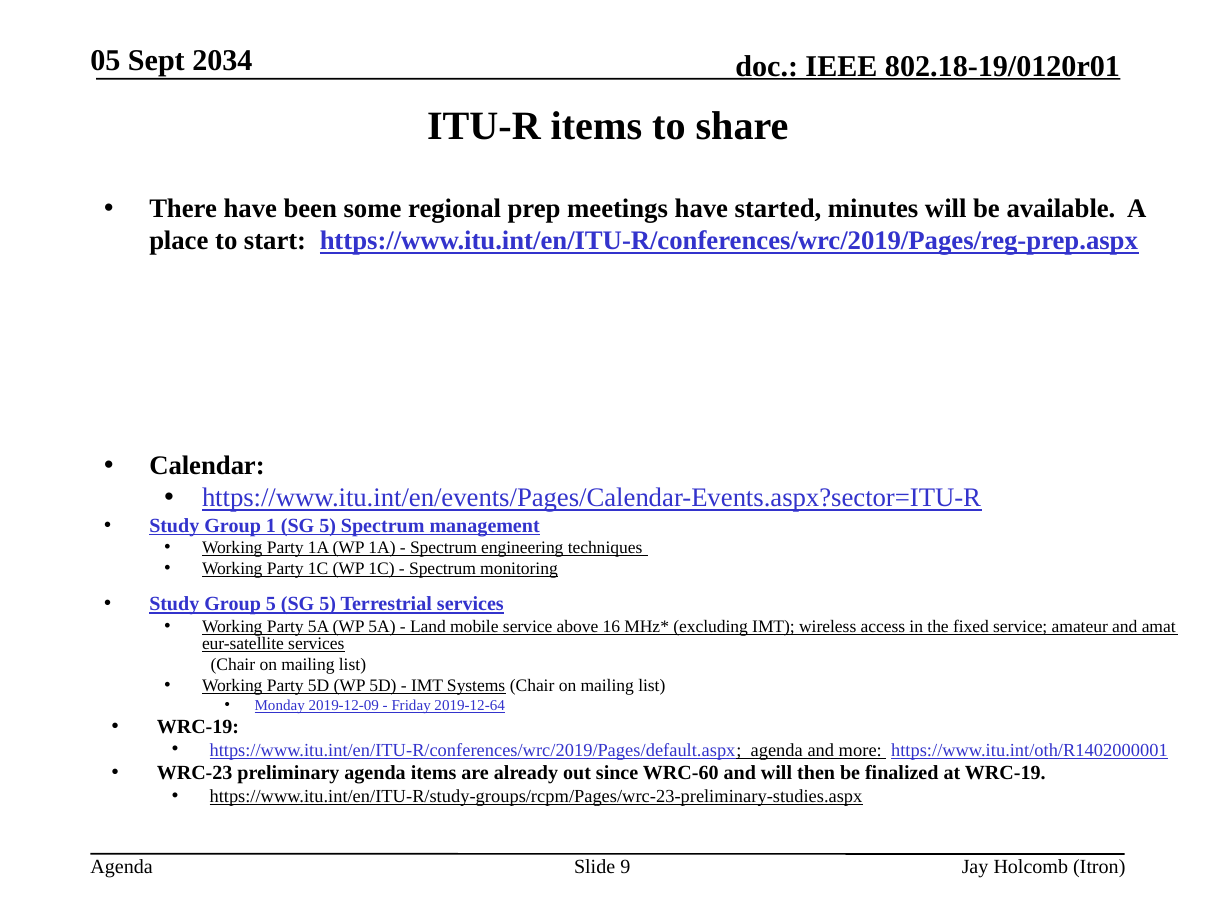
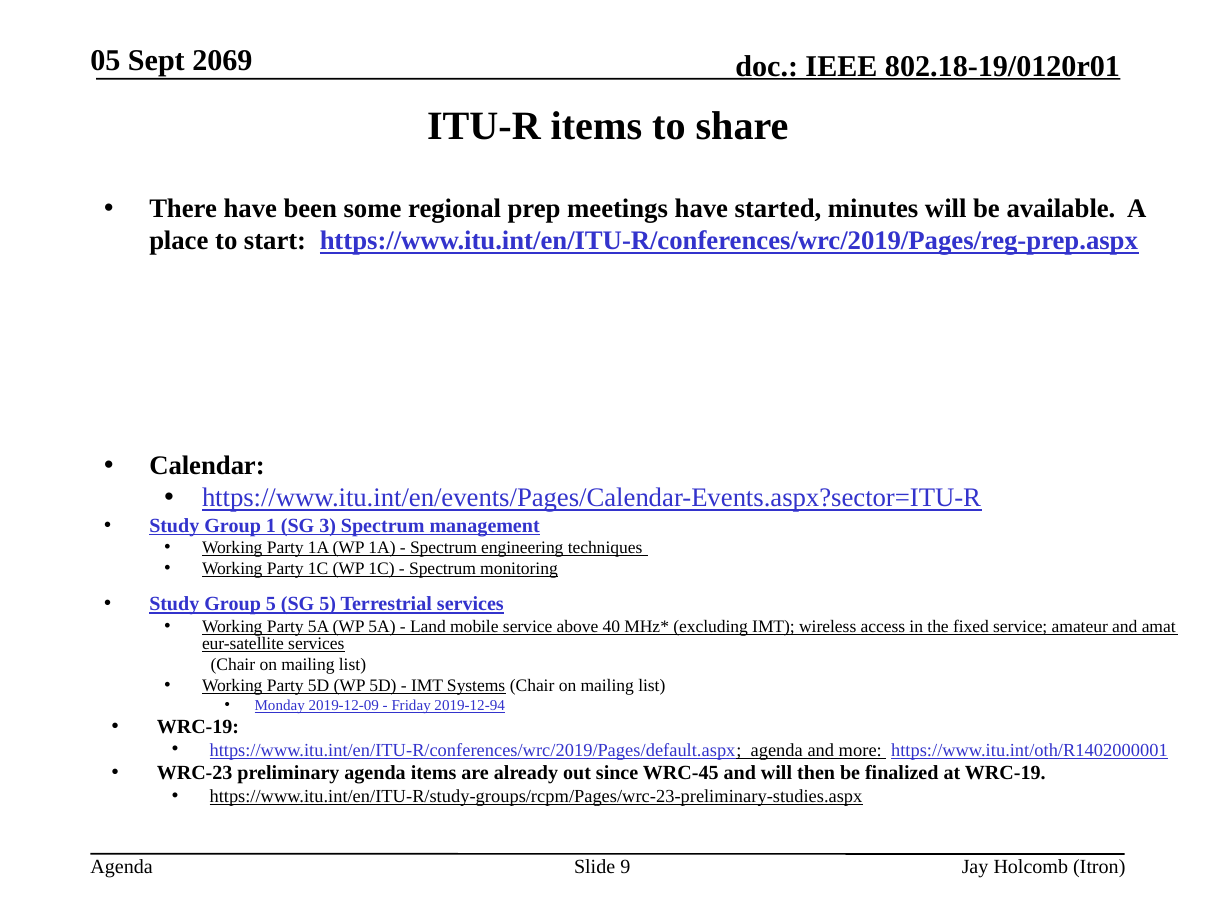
2034: 2034 -> 2069
1 SG 5: 5 -> 3
16: 16 -> 40
2019-12-64: 2019-12-64 -> 2019-12-94
WRC-60: WRC-60 -> WRC-45
